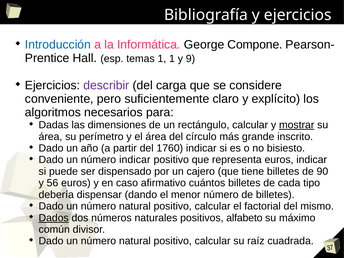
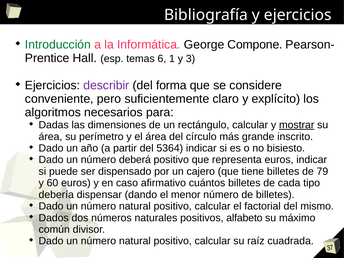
Introducción colour: blue -> green
temas 1: 1 -> 6
9: 9 -> 3
carga: carga -> forma
1760: 1760 -> 5364
número indicar: indicar -> deberá
90: 90 -> 79
56: 56 -> 60
Dados underline: present -> none
